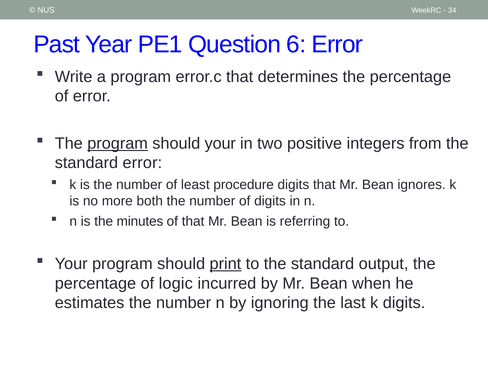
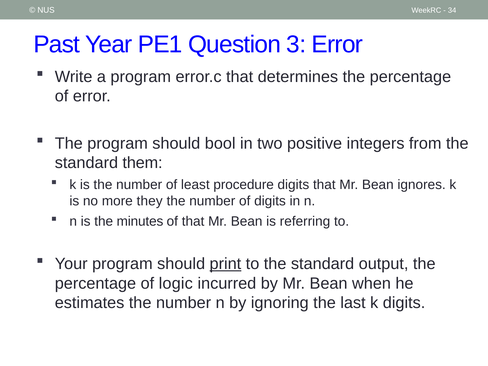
6: 6 -> 3
program at (118, 143) underline: present -> none
should your: your -> bool
standard error: error -> them
both: both -> they
